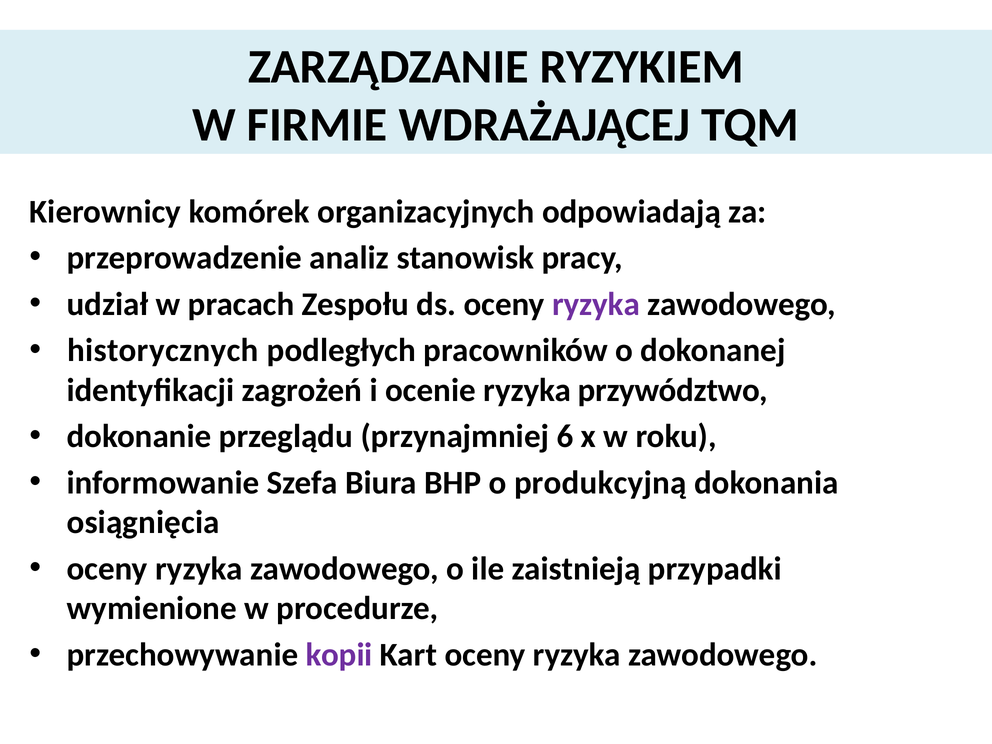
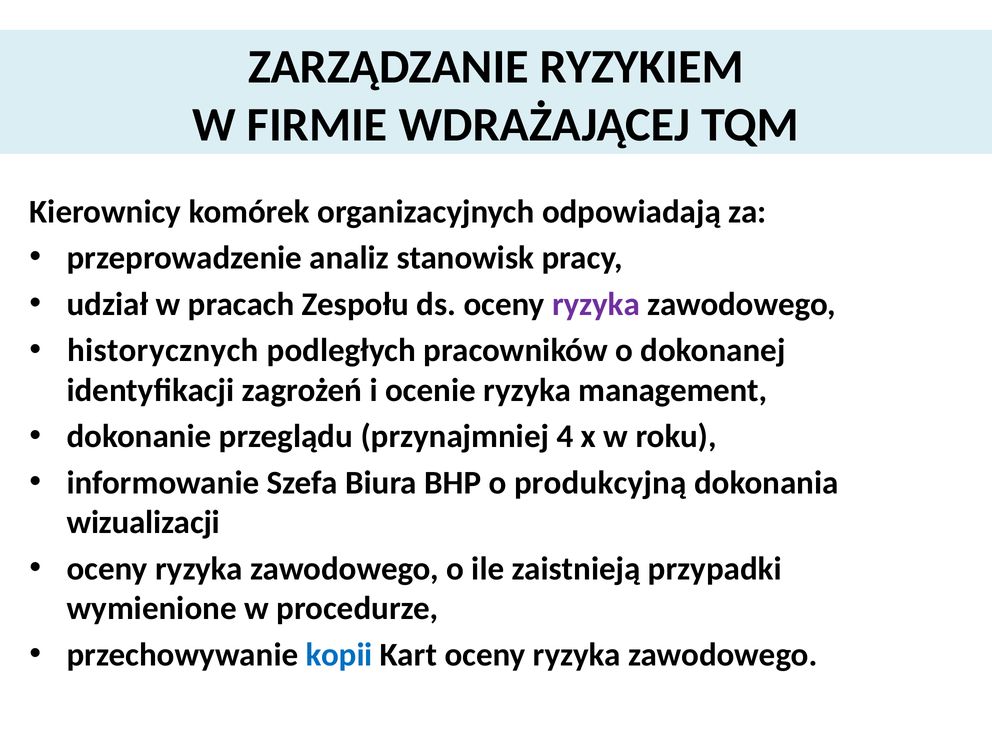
przywództwo: przywództwo -> management
6: 6 -> 4
osiągnięcia: osiągnięcia -> wizualizacji
kopii colour: purple -> blue
